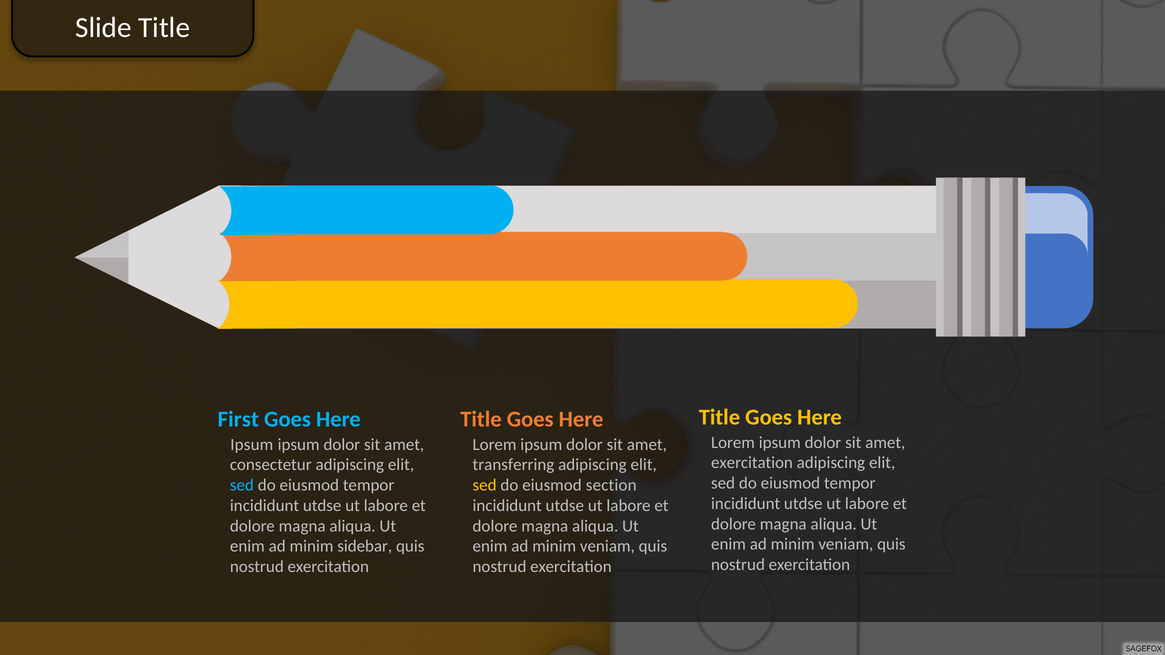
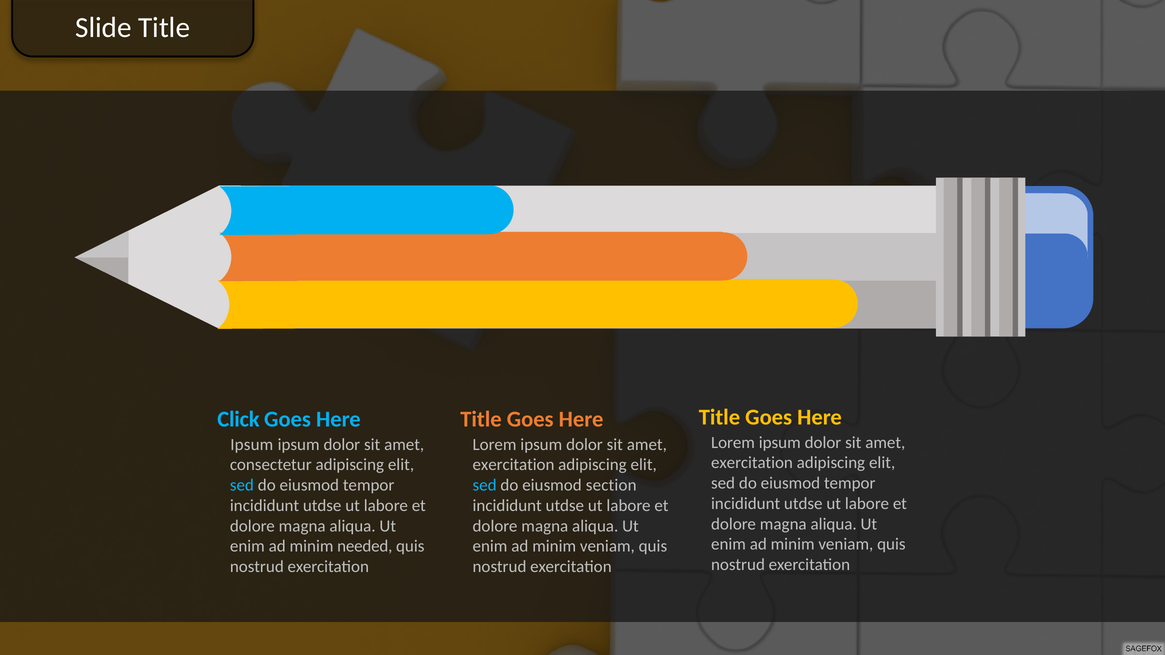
First: First -> Click
transferring at (513, 465): transferring -> exercitation
sed at (485, 485) colour: yellow -> light blue
sidebar: sidebar -> needed
